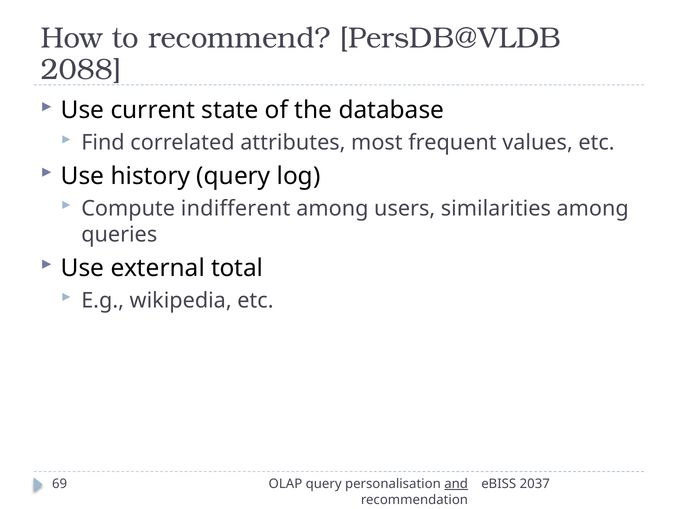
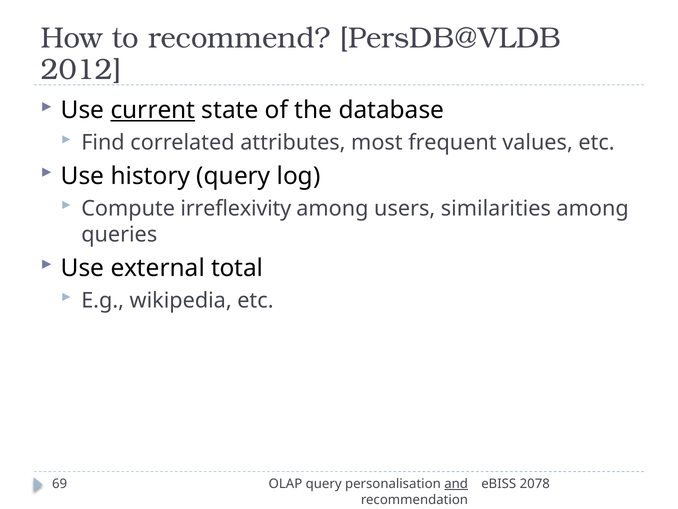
2088: 2088 -> 2012
current underline: none -> present
indifferent: indifferent -> irreflexivity
2037: 2037 -> 2078
